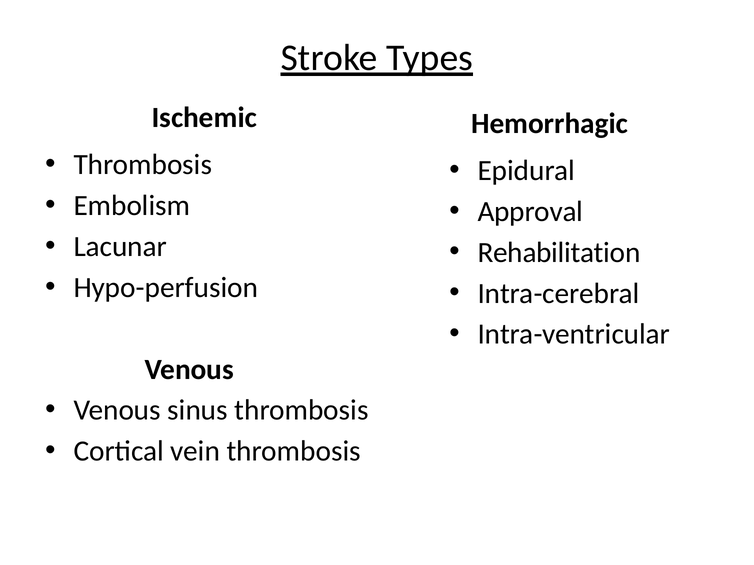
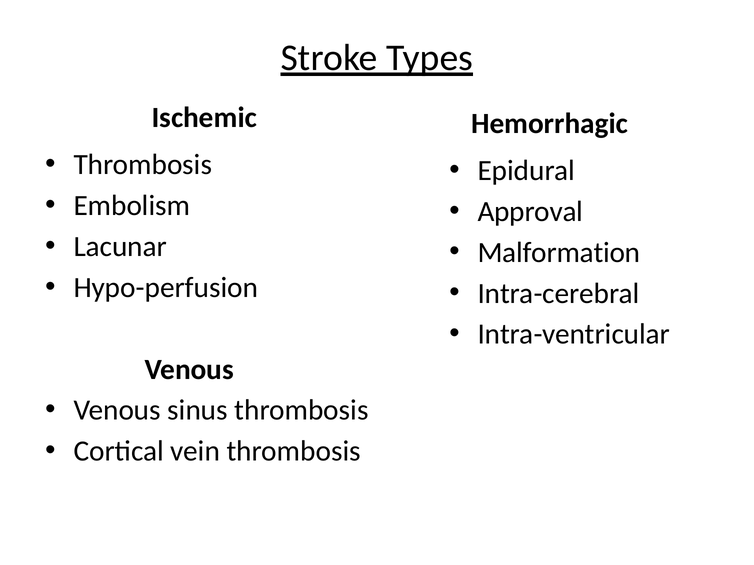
Rehabilitation: Rehabilitation -> Malformation
